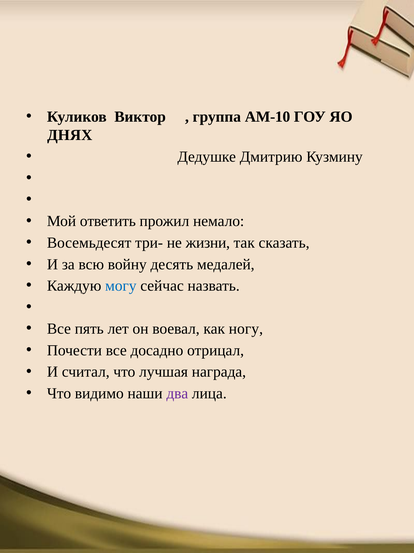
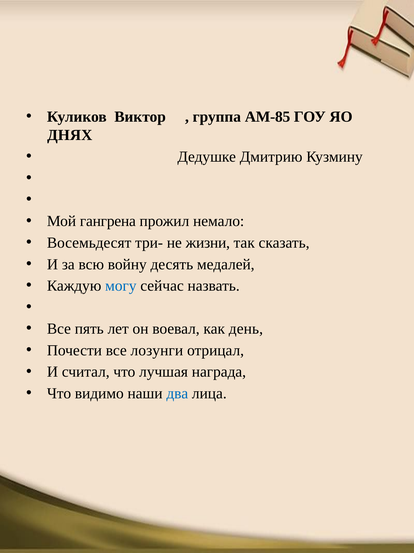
АМ-10: АМ-10 -> АМ-85
ответить: ответить -> гангрена
ногу: ногу -> день
досадно: досадно -> лозунги
два colour: purple -> blue
